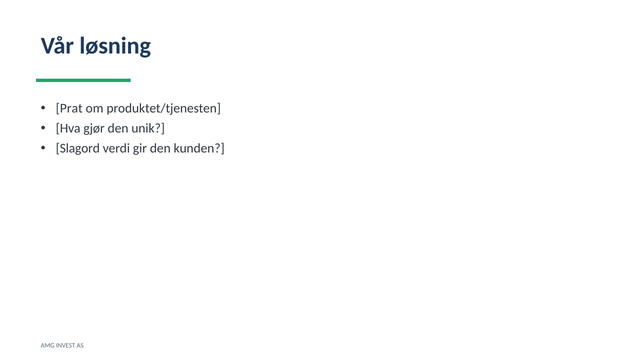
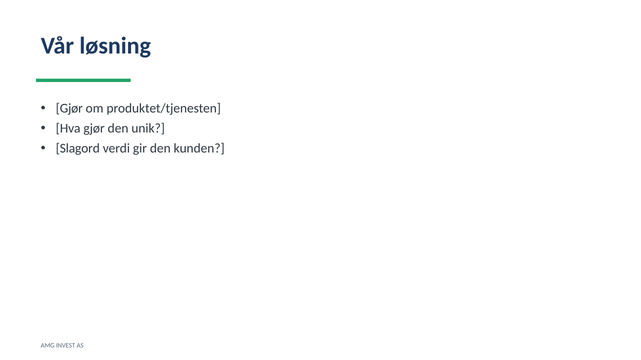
Prat at (69, 109): Prat -> Gjør
